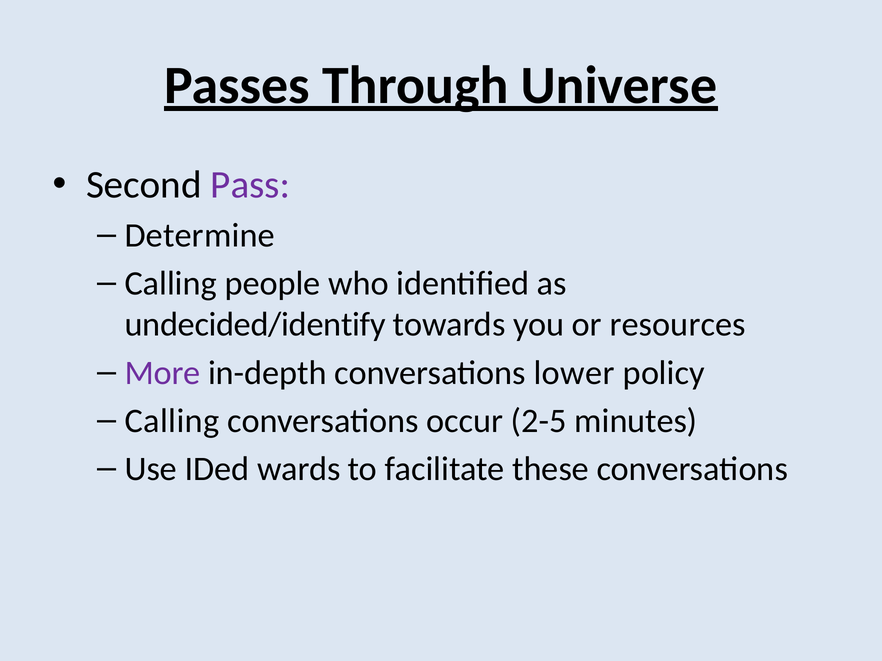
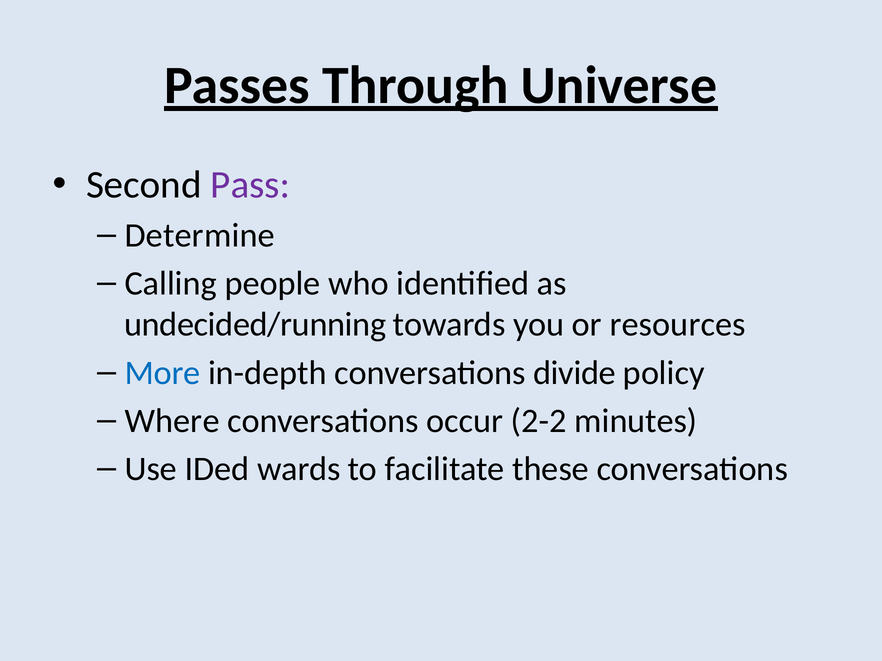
undecided/identify: undecided/identify -> undecided/running
More colour: purple -> blue
lower: lower -> divide
Calling at (172, 421): Calling -> Where
2-5: 2-5 -> 2-2
